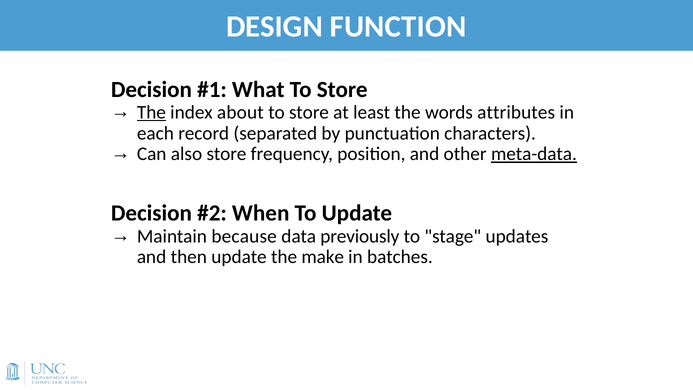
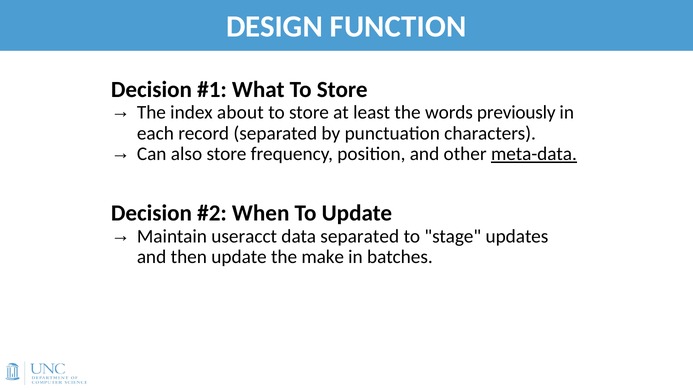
The at (151, 112) underline: present -> none
attributes: attributes -> previously
because: because -> useracct
data previously: previously -> separated
